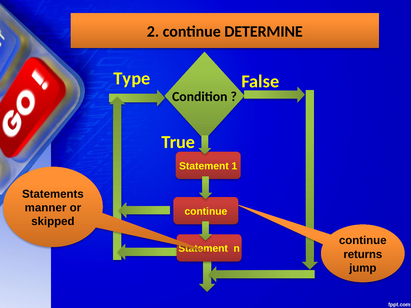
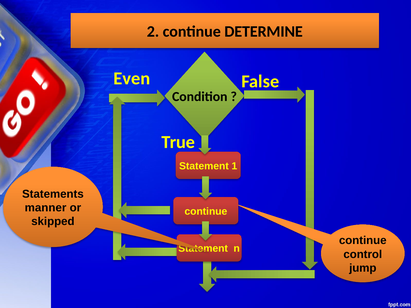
Type: Type -> Even
returns: returns -> control
